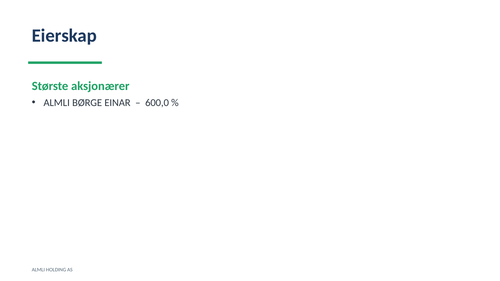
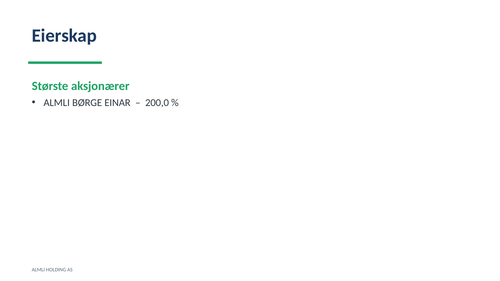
600,0: 600,0 -> 200,0
